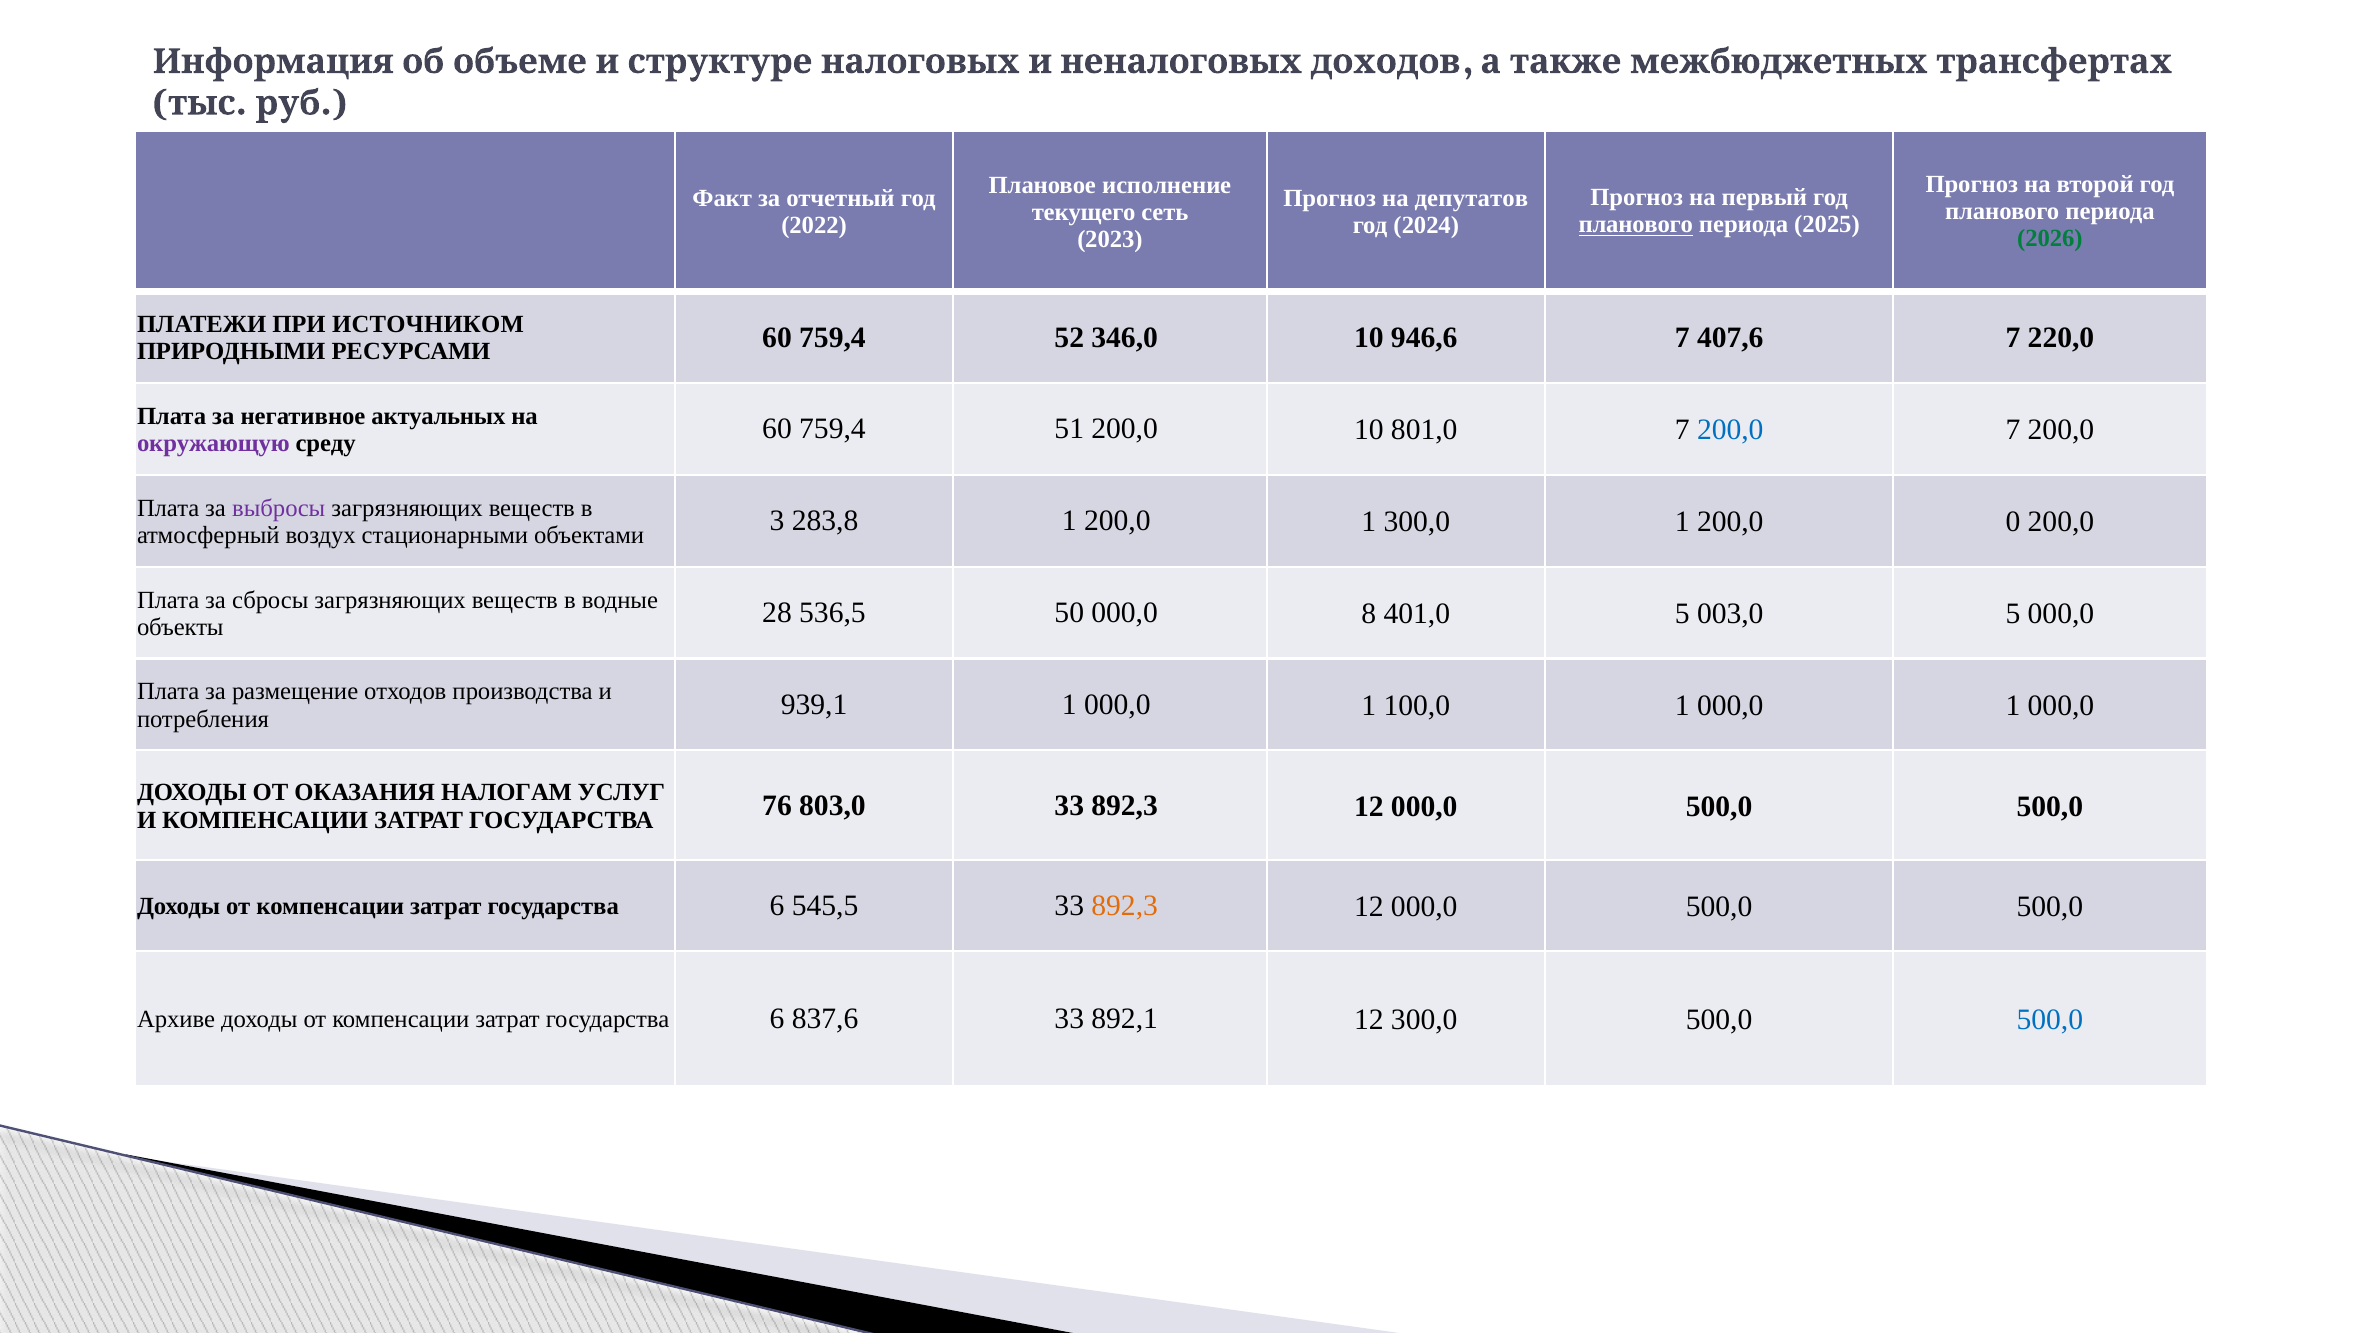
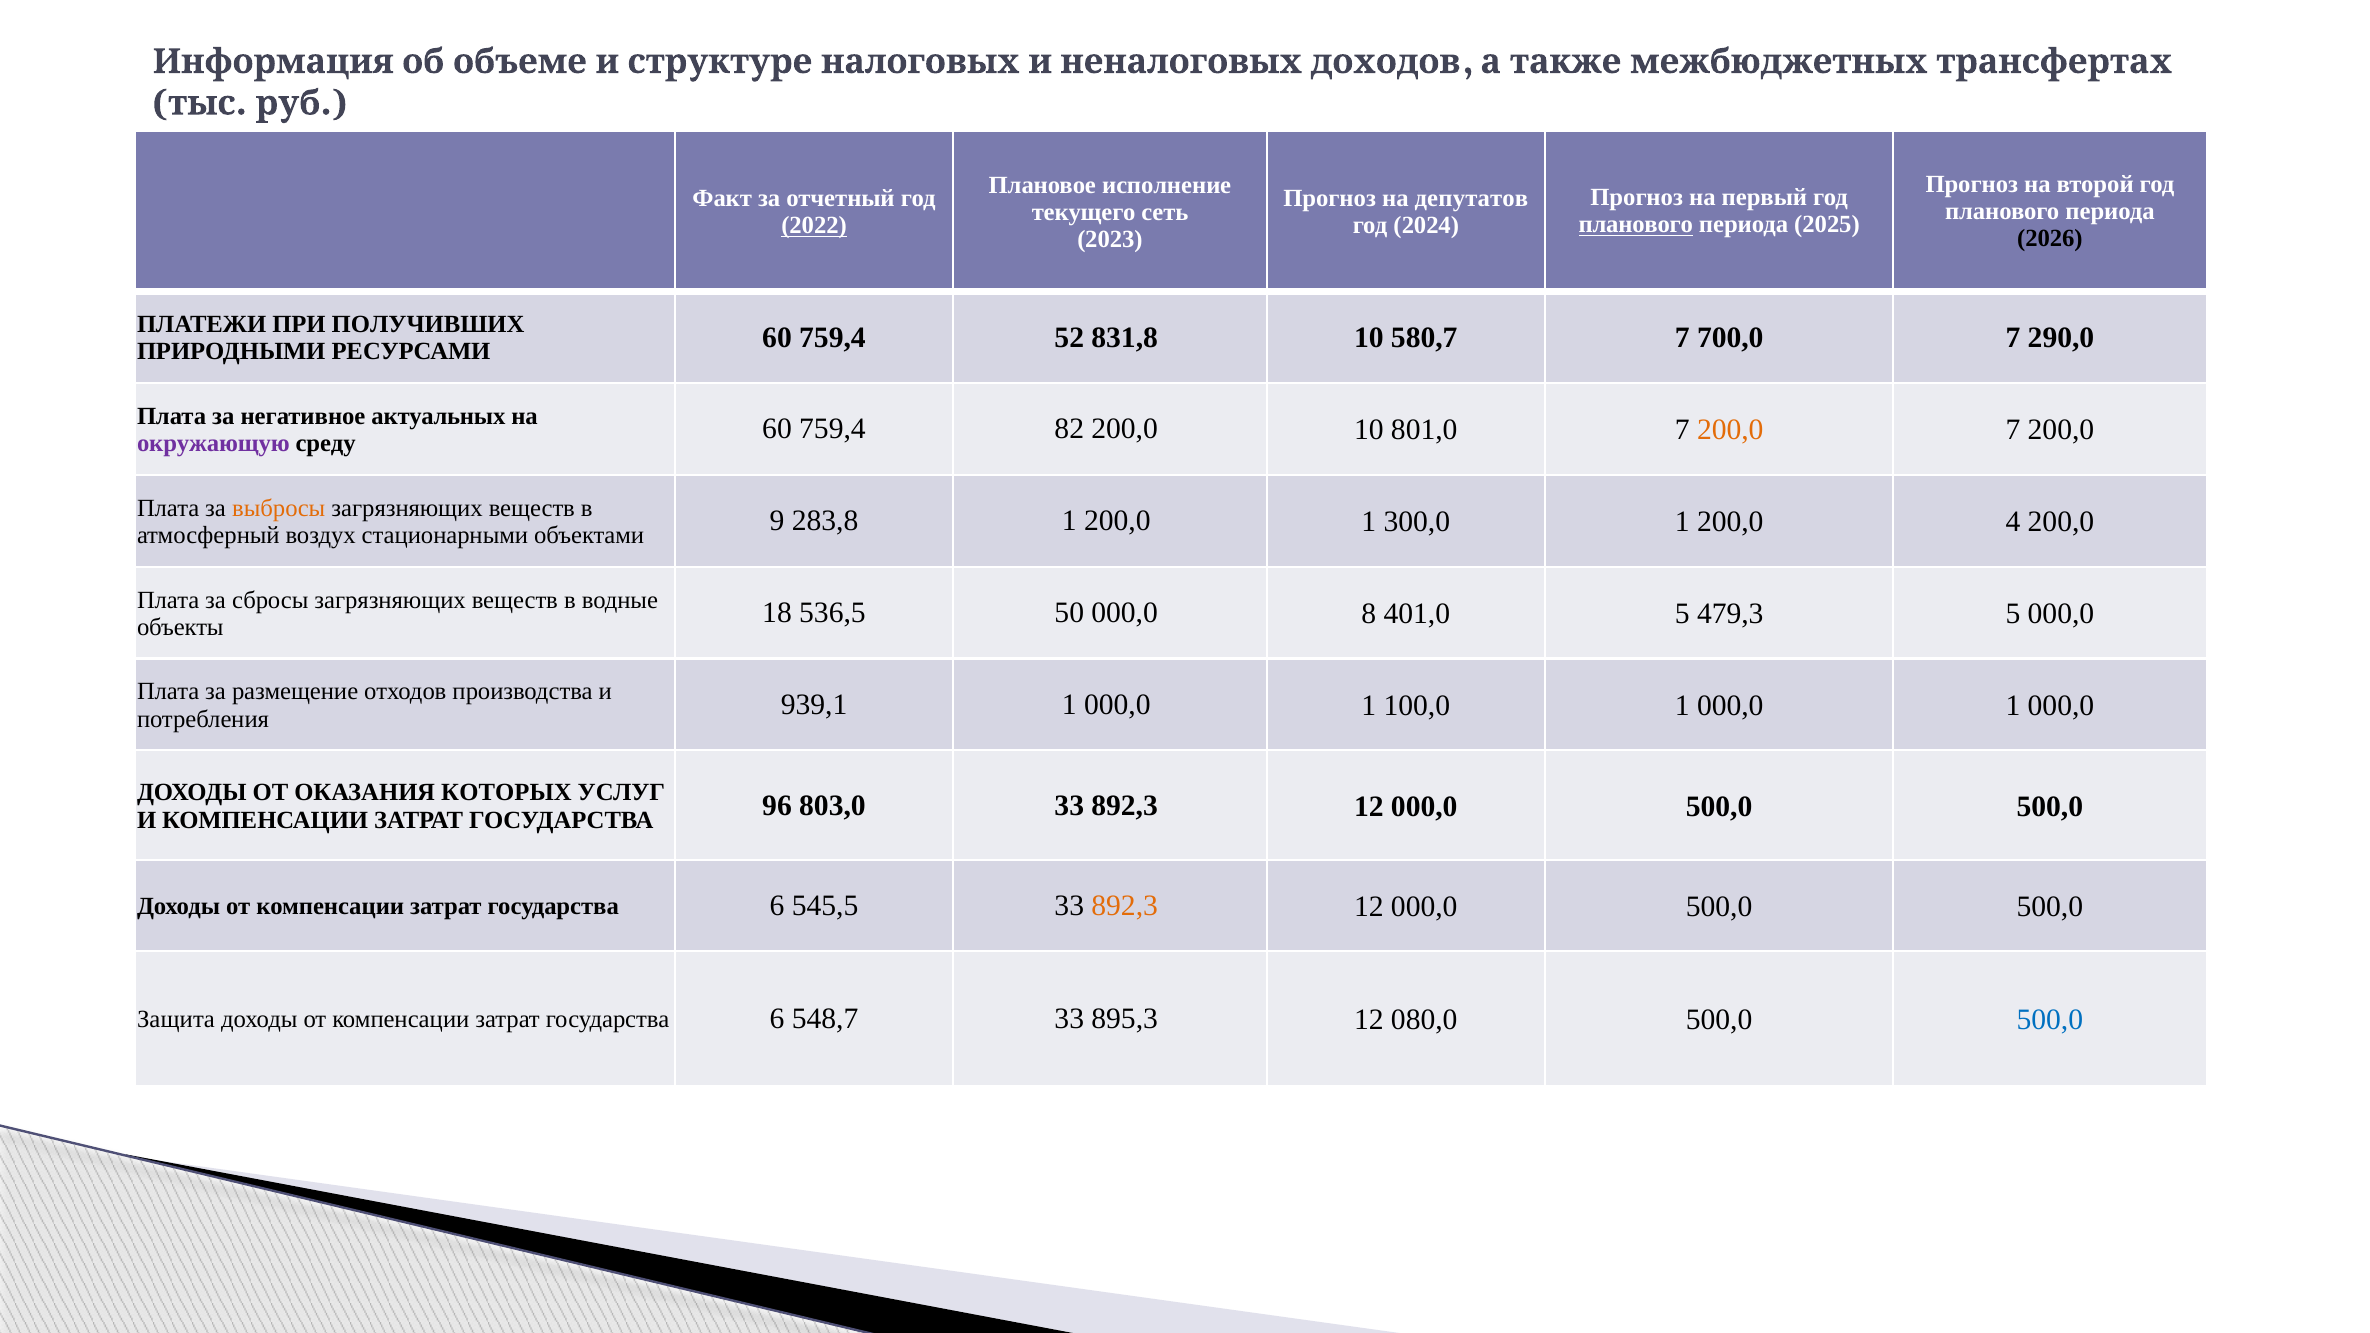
2022 underline: none -> present
2026 colour: green -> black
ИСТОЧНИКОМ: ИСТОЧНИКОМ -> ПОЛУЧИВШИХ
346,0: 346,0 -> 831,8
946,6: 946,6 -> 580,7
407,6: 407,6 -> 700,0
220,0: 220,0 -> 290,0
51: 51 -> 82
200,0 at (1730, 430) colour: blue -> orange
выбросы colour: purple -> orange
3: 3 -> 9
0: 0 -> 4
28: 28 -> 18
003,0: 003,0 -> 479,3
НАЛОГАМ: НАЛОГАМ -> КОТОРЫХ
76: 76 -> 96
Архиве: Архиве -> Защита
837,6: 837,6 -> 548,7
892,1: 892,1 -> 895,3
12 300,0: 300,0 -> 080,0
